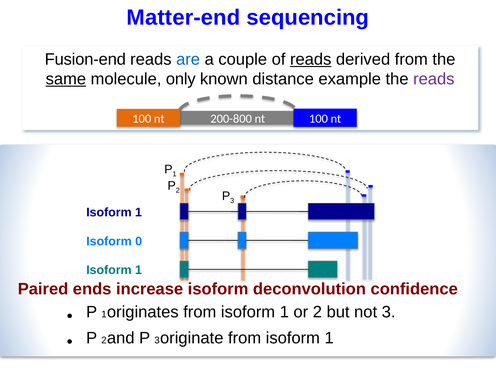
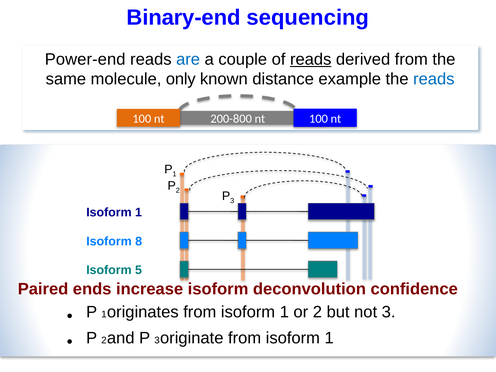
Matter-end: Matter-end -> Binary-end
Fusion-end: Fusion-end -> Power-end
same underline: present -> none
reads at (434, 79) colour: purple -> blue
0: 0 -> 8
1 at (139, 270): 1 -> 5
